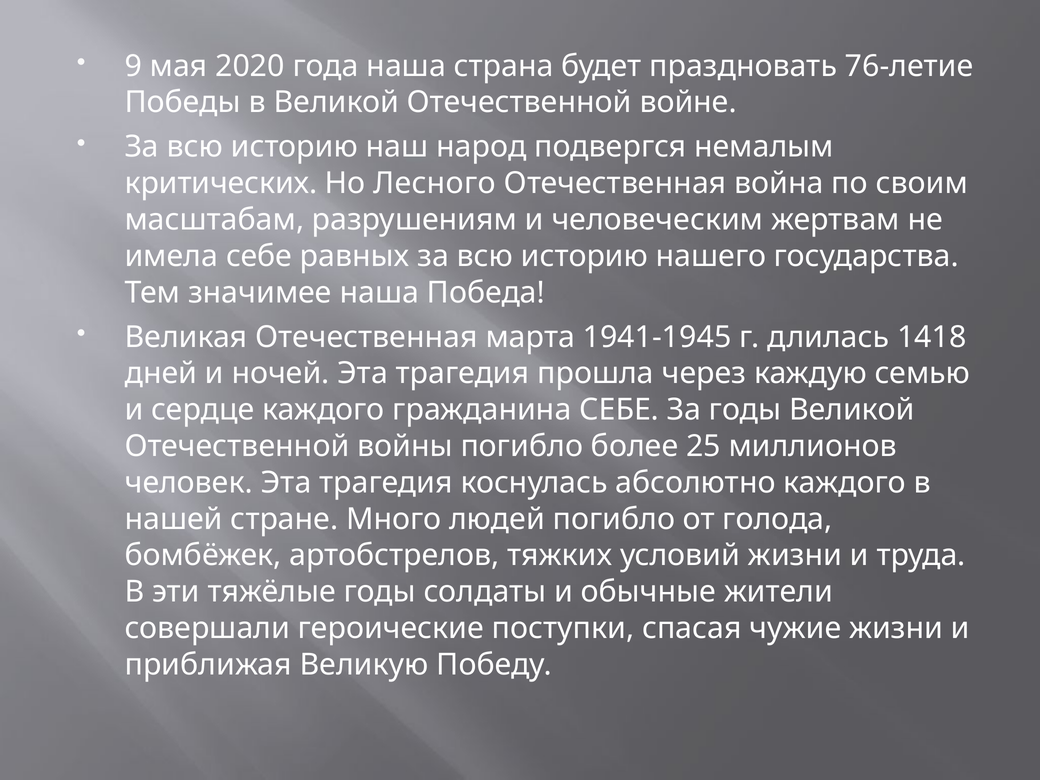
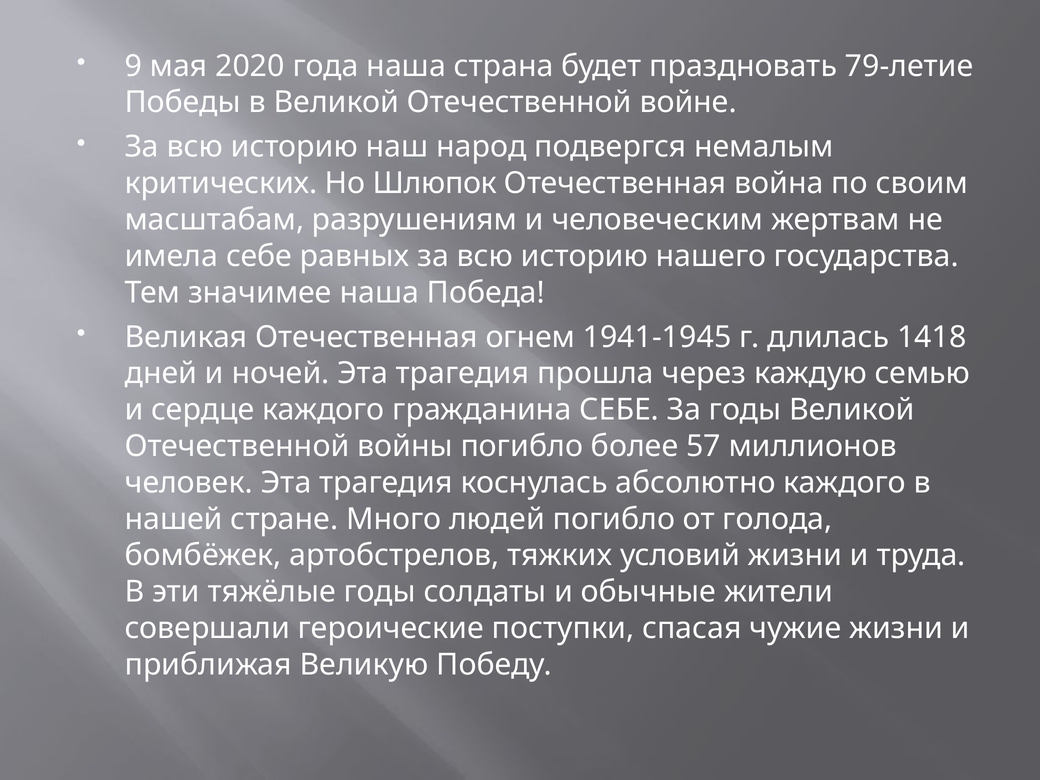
76-летие: 76-летие -> 79-летие
Лесного: Лесного -> Шлюпок
марта: марта -> огнем
25: 25 -> 57
